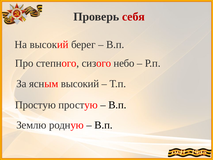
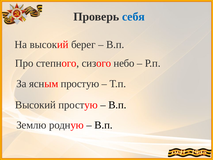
себя colour: red -> blue
ясным высокий: высокий -> простую
Простую at (35, 105): Простую -> Высокий
